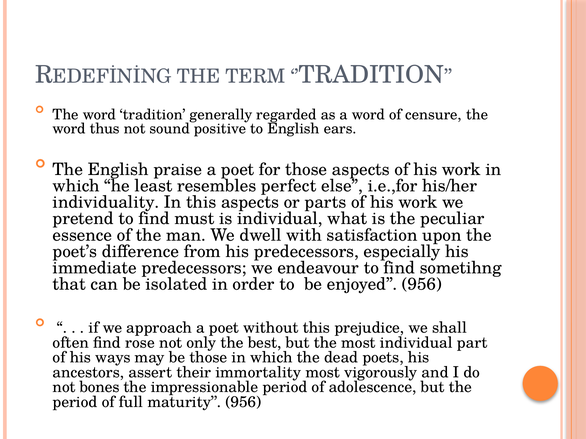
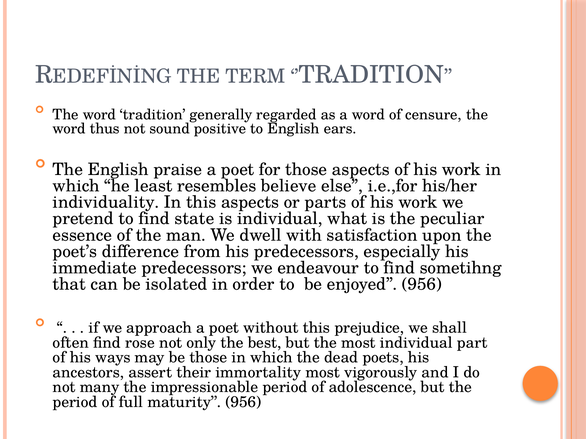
perfect: perfect -> believe
must: must -> state
bones: bones -> many
